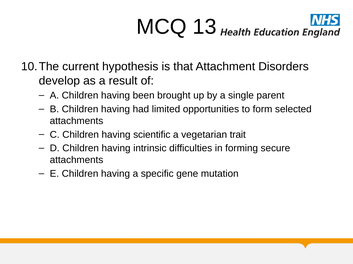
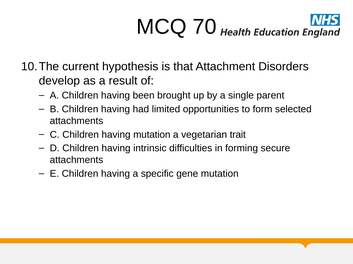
13: 13 -> 70
having scientific: scientific -> mutation
